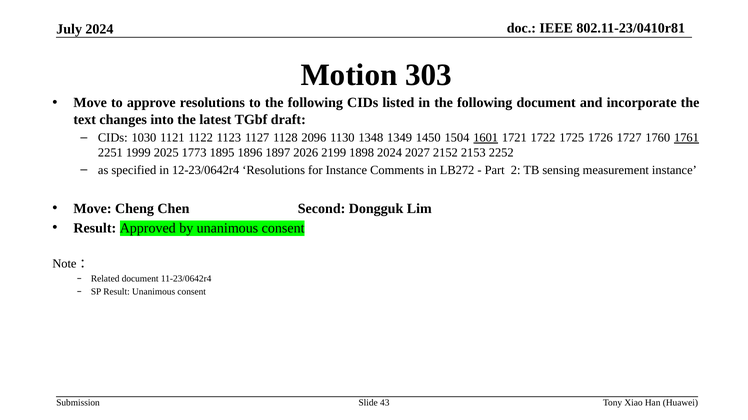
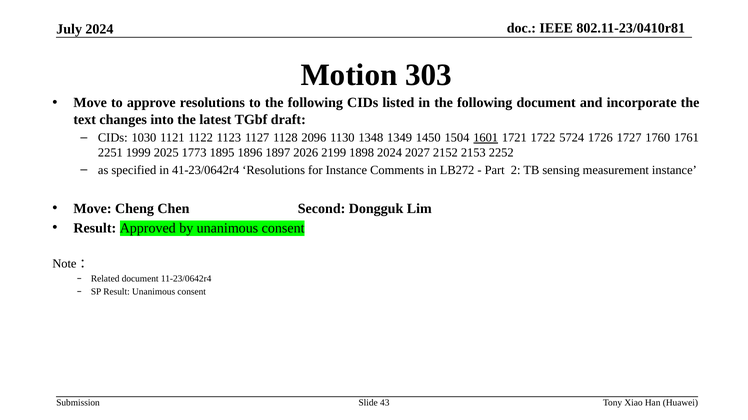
1725: 1725 -> 5724
1761 underline: present -> none
12-23/0642r4: 12-23/0642r4 -> 41-23/0642r4
